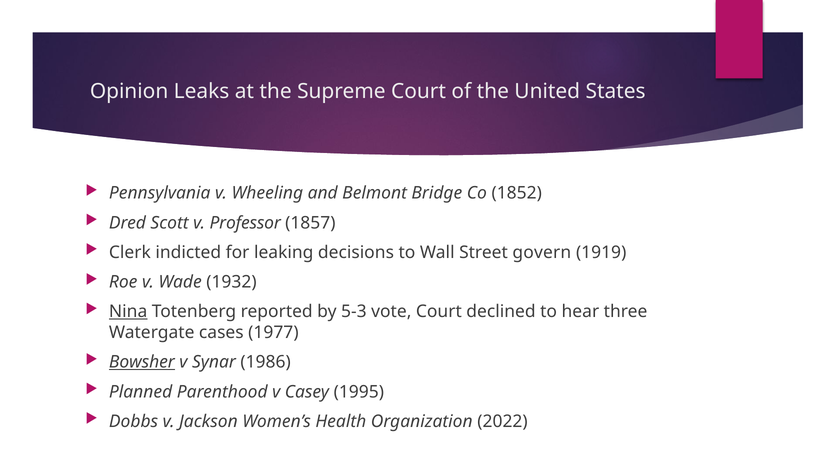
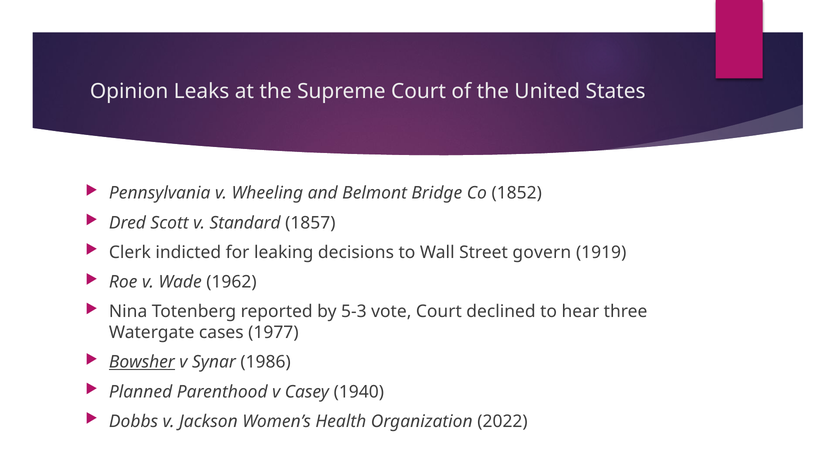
Professor: Professor -> Standard
1932: 1932 -> 1962
Nina underline: present -> none
1995: 1995 -> 1940
